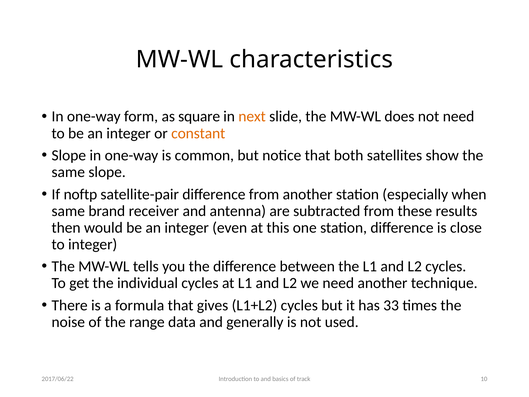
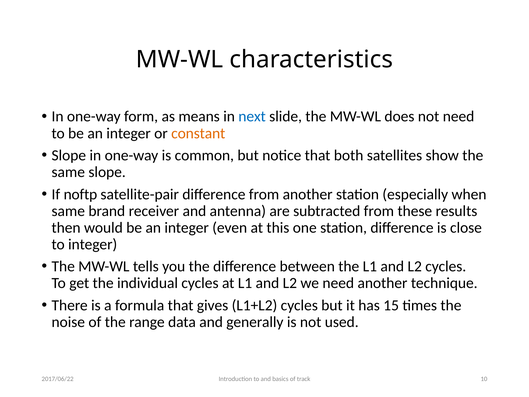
square: square -> means
next colour: orange -> blue
33: 33 -> 15
